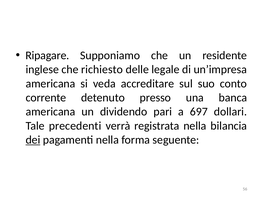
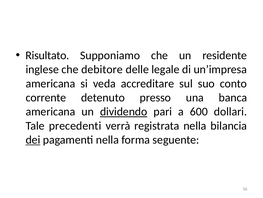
Ripagare: Ripagare -> Risultato
richiesto: richiesto -> debitore
dividendo underline: none -> present
697: 697 -> 600
